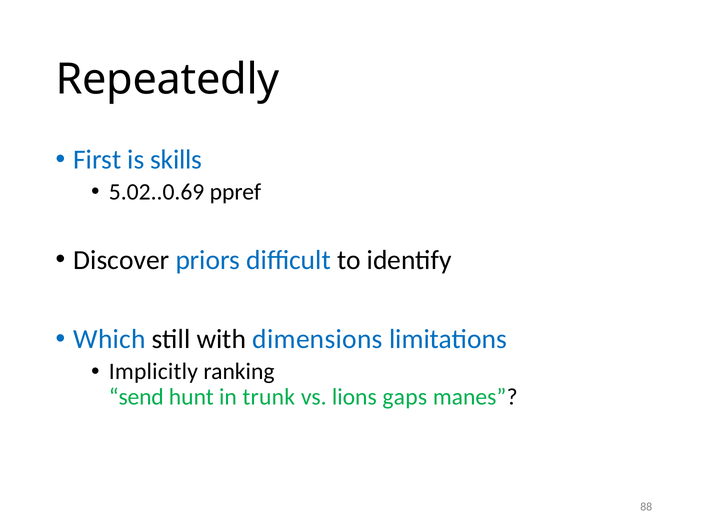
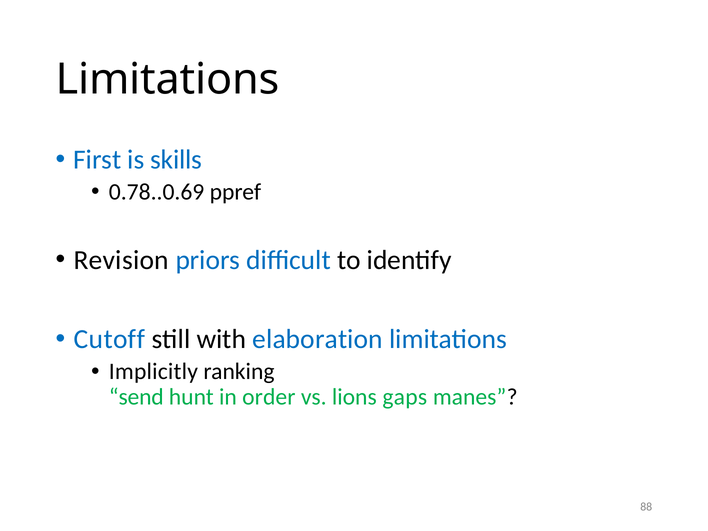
Repeatedly at (168, 79): Repeatedly -> Limitations
5.02..0.69: 5.02..0.69 -> 0.78..0.69
Discover: Discover -> Revision
Which: Which -> Cutoff
dimensions: dimensions -> elaboration
trunk: trunk -> order
